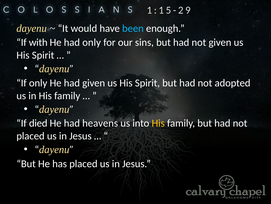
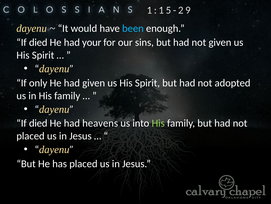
with at (38, 42): with -> died
had only: only -> your
His at (158, 123) colour: yellow -> light green
